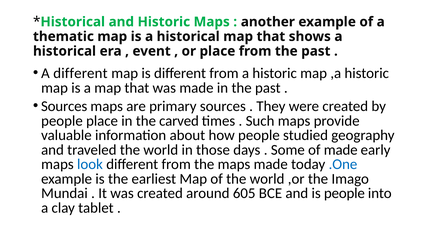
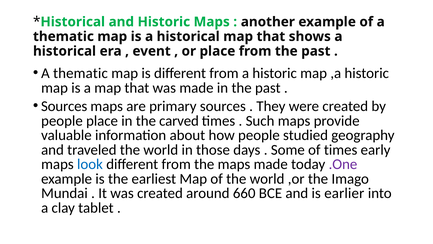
different at (80, 73): different -> thematic
of made: made -> times
.One colour: blue -> purple
605: 605 -> 660
is people: people -> earlier
